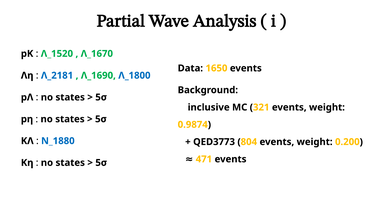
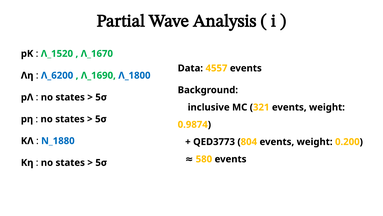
1650: 1650 -> 4557
Λ_2181: Λ_2181 -> Λ_6200
471: 471 -> 580
